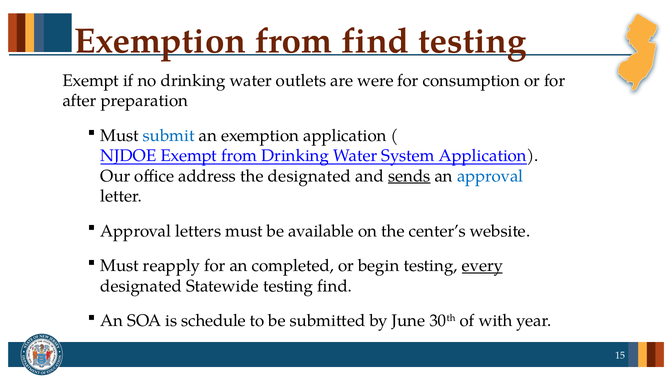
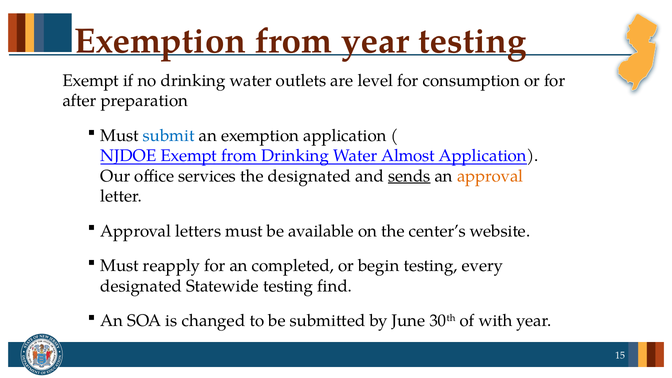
from find: find -> year
were: were -> level
System: System -> Almost
address: address -> services
approval at (490, 176) colour: blue -> orange
every underline: present -> none
schedule: schedule -> changed
